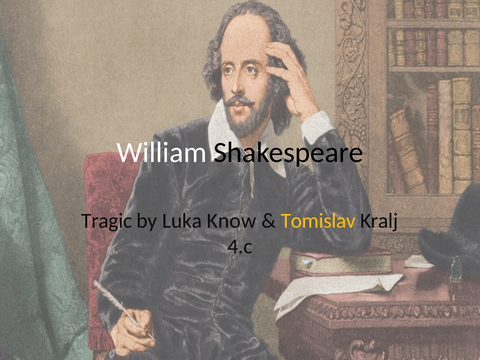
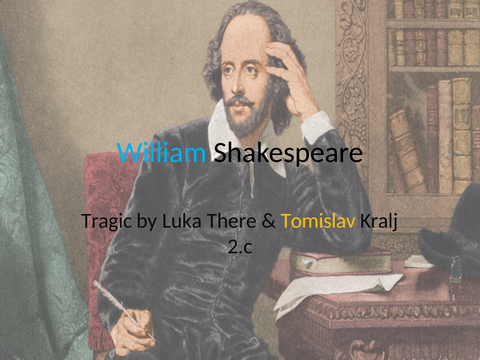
William colour: white -> light blue
Know: Know -> There
4.c: 4.c -> 2.c
